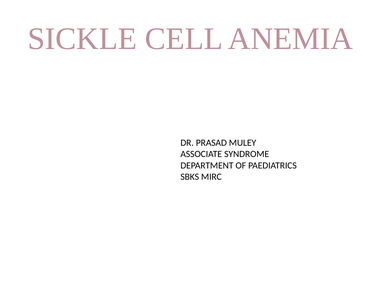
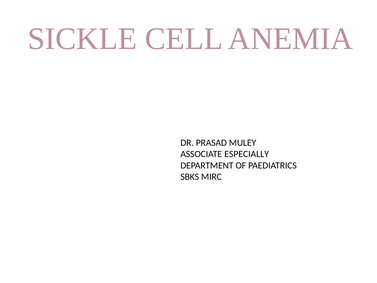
SYNDROME: SYNDROME -> ESPECIALLY
